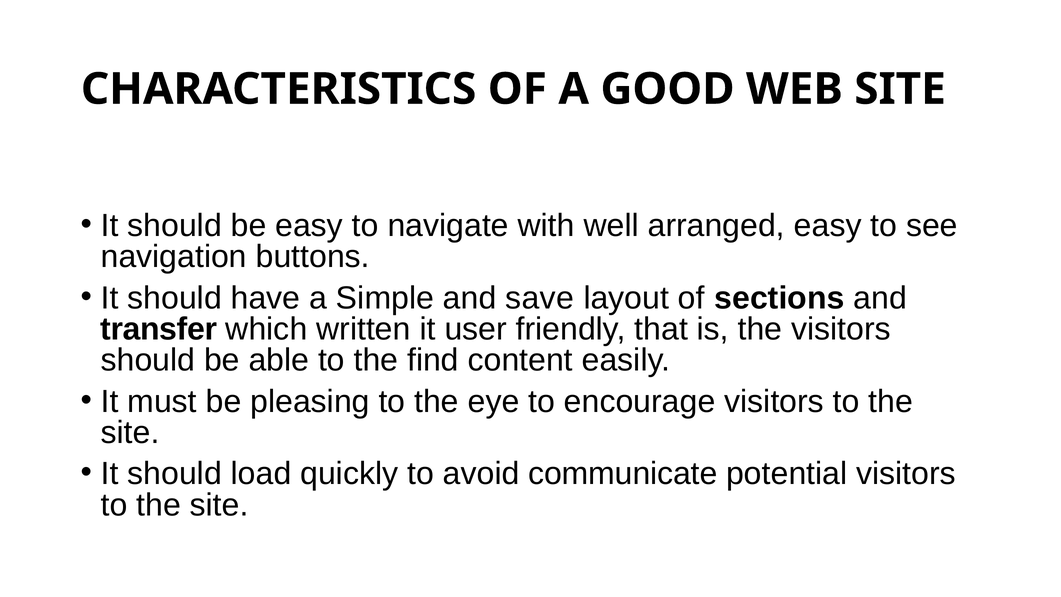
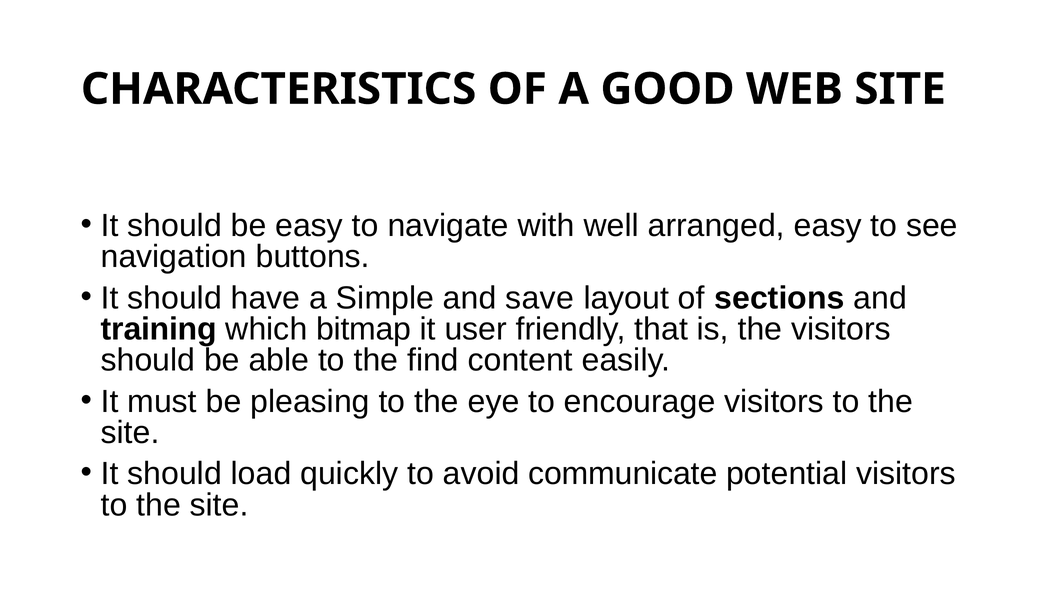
transfer: transfer -> training
written: written -> bitmap
